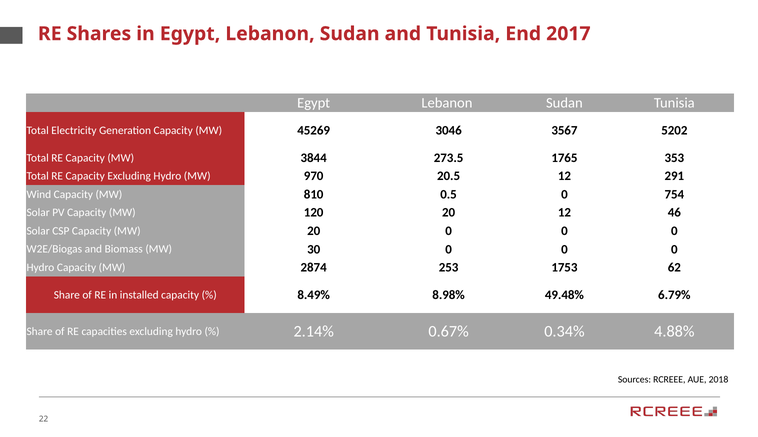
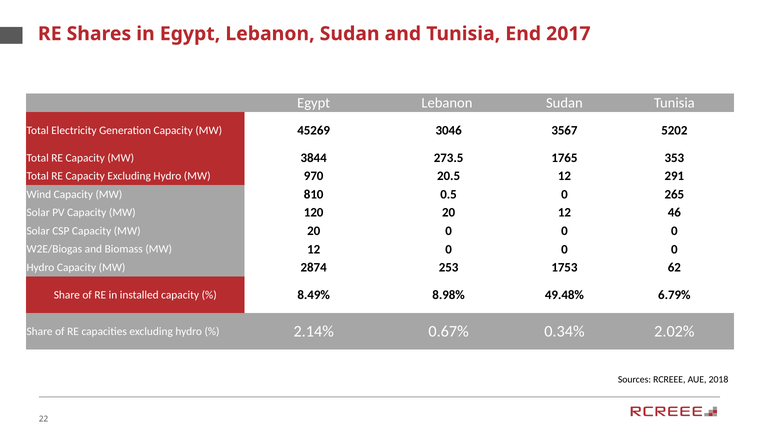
754: 754 -> 265
MW 30: 30 -> 12
4.88%: 4.88% -> 2.02%
